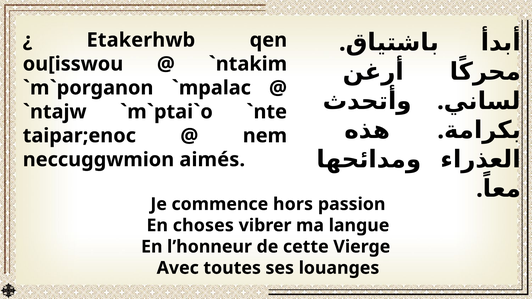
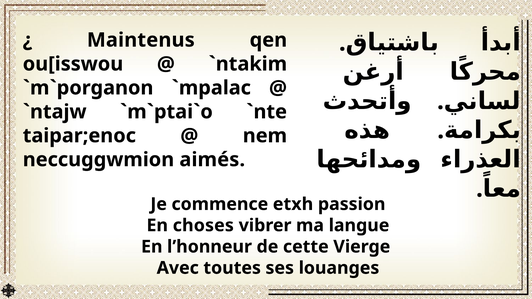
Etakerhwb: Etakerhwb -> Maintenus
hors: hors -> etxh
